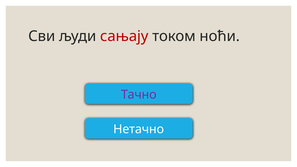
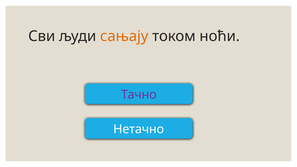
сањају colour: red -> orange
